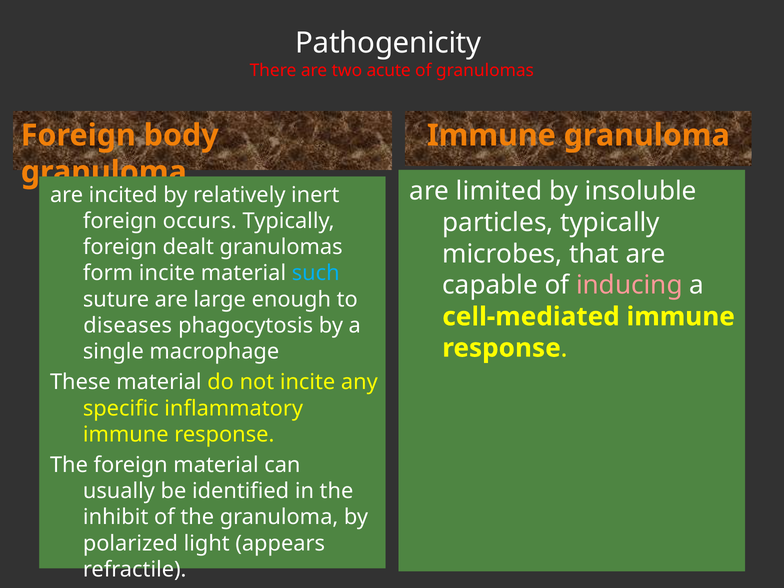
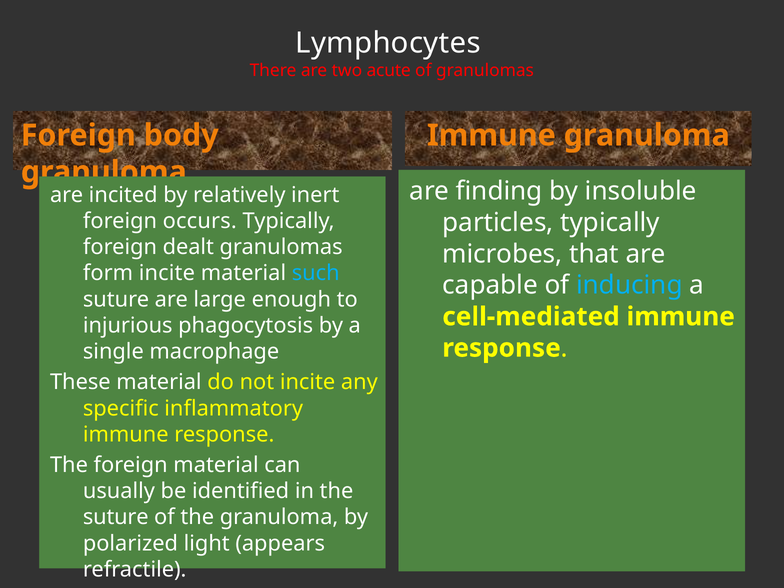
Pathogenicity: Pathogenicity -> Lymphocytes
limited: limited -> finding
inducing colour: pink -> light blue
diseases: diseases -> injurious
inhibit at (116, 517): inhibit -> suture
